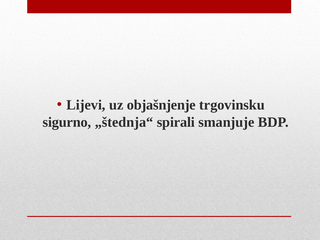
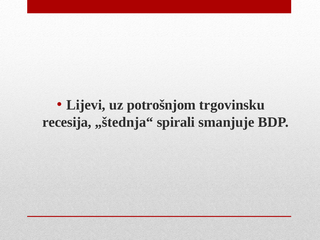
objašnjenje: objašnjenje -> potrošnjom
sigurno: sigurno -> recesija
